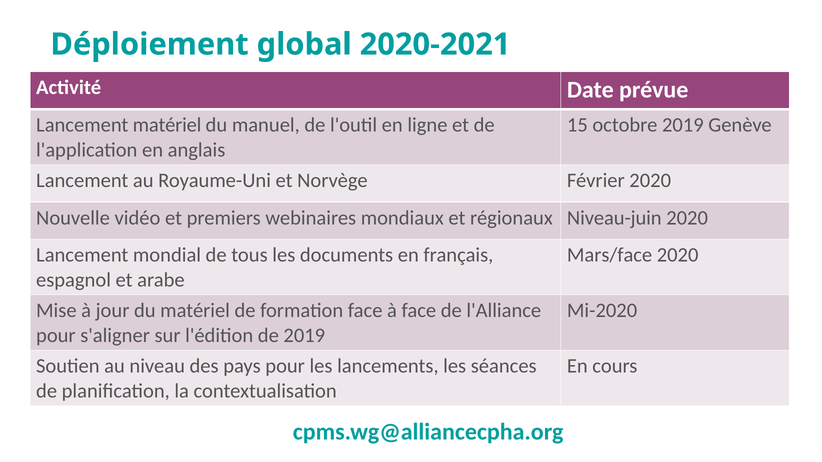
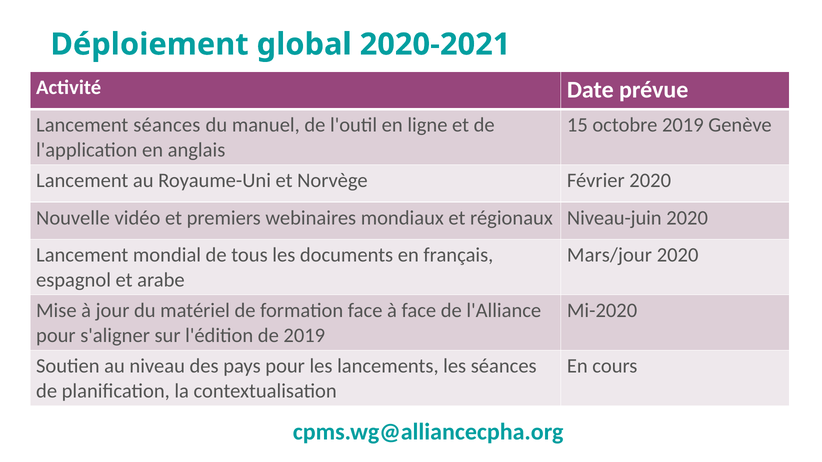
Lancement matériel: matériel -> séances
Mars/face: Mars/face -> Mars/jour
